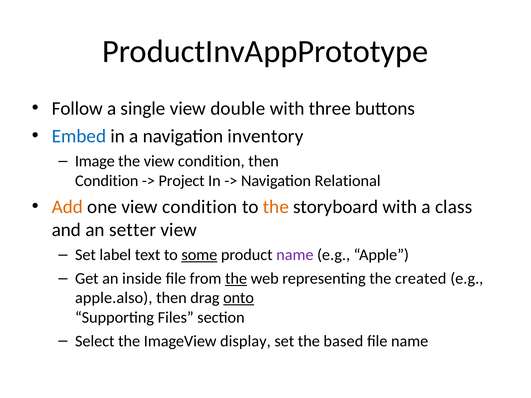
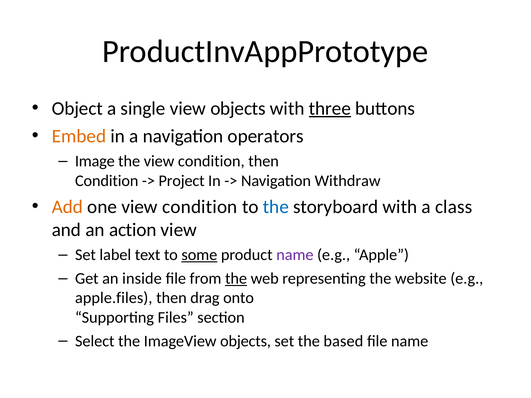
Follow: Follow -> Object
view double: double -> objects
three underline: none -> present
Embed colour: blue -> orange
inventory: inventory -> operators
Relational: Relational -> Withdraw
the at (276, 207) colour: orange -> blue
setter: setter -> action
created: created -> website
apple.also: apple.also -> apple.files
onto underline: present -> none
ImageView display: display -> objects
